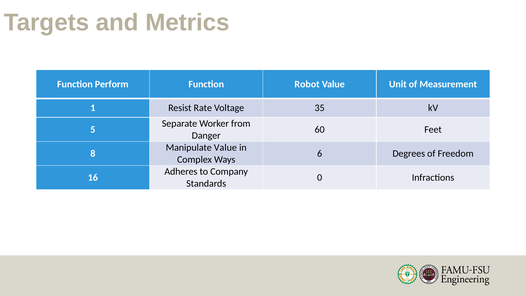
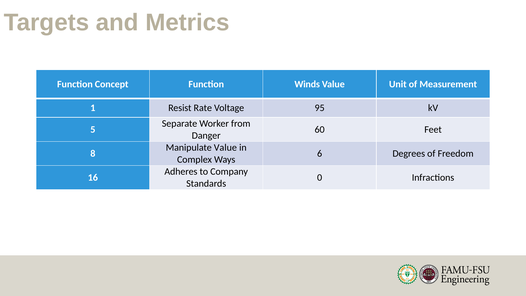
Perform: Perform -> Concept
Robot: Robot -> Winds
35: 35 -> 95
